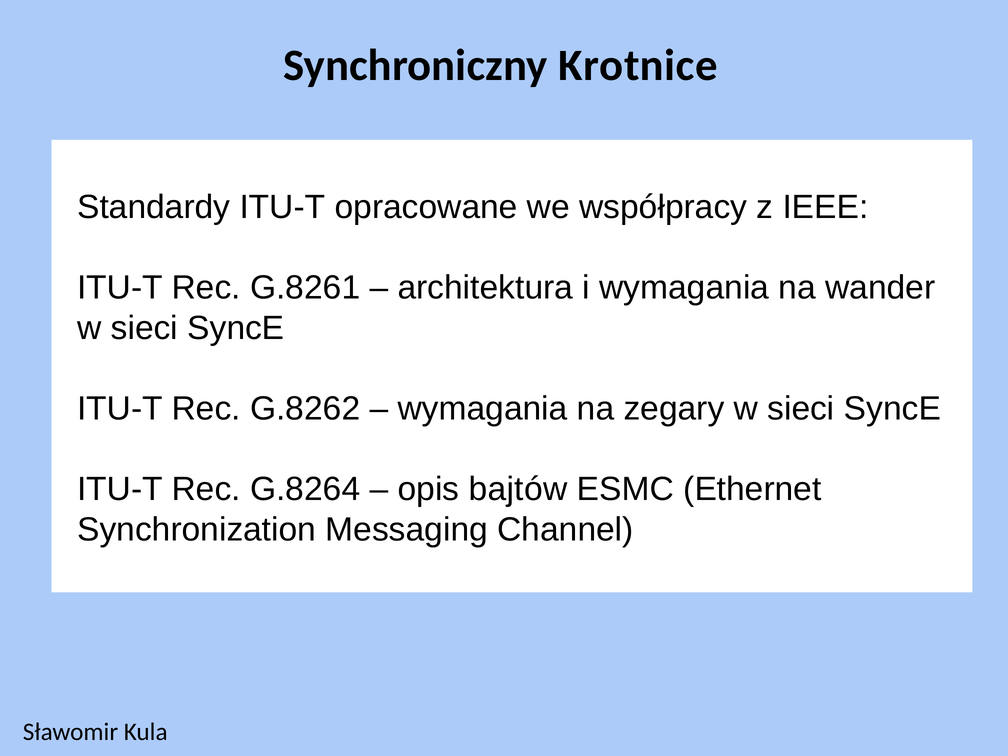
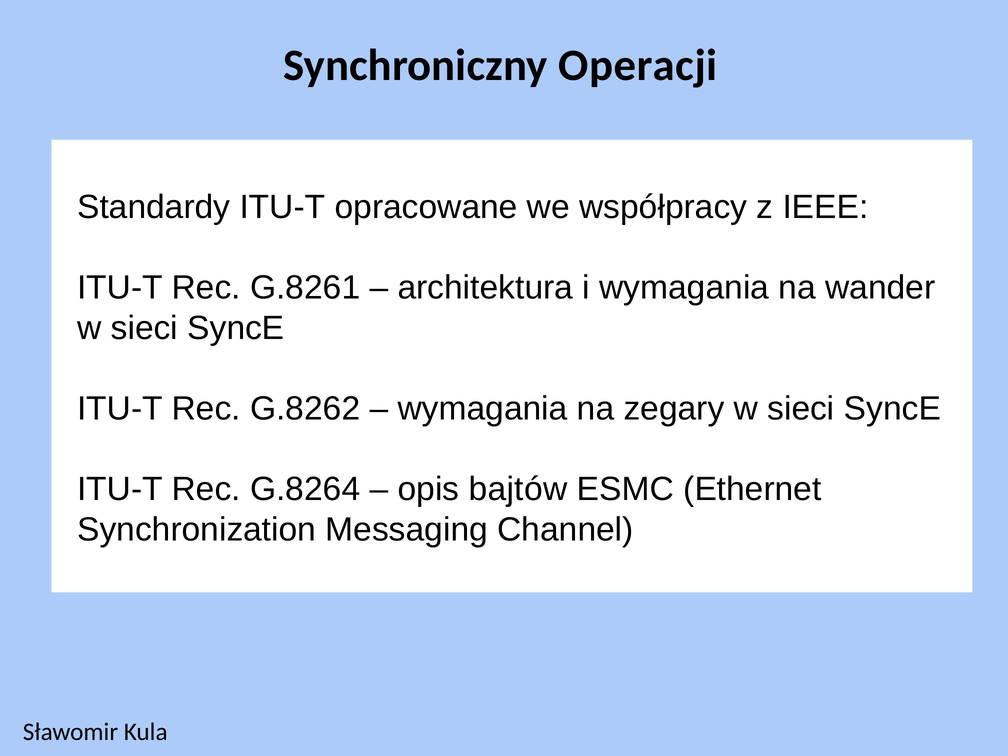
Krotnice: Krotnice -> Operacji
